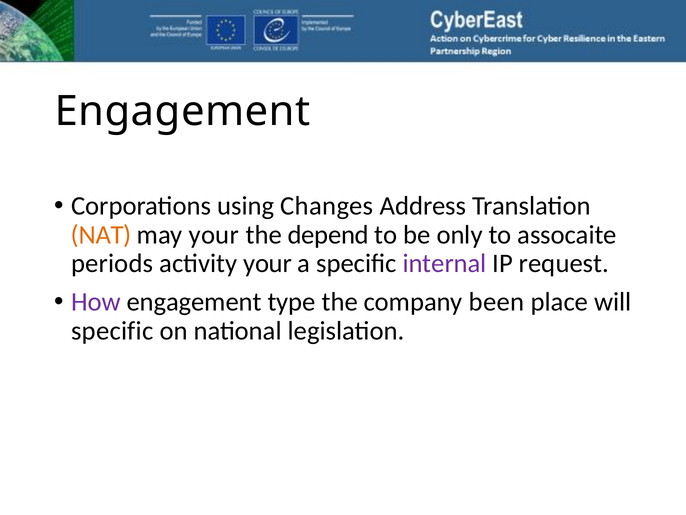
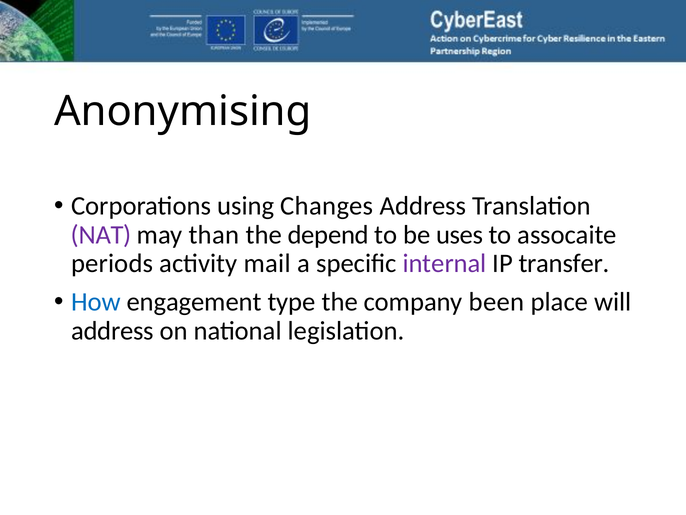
Engagement at (183, 111): Engagement -> Anonymising
NAT colour: orange -> purple
may your: your -> than
only: only -> uses
activity your: your -> mail
request: request -> transfer
How colour: purple -> blue
specific at (112, 331): specific -> address
